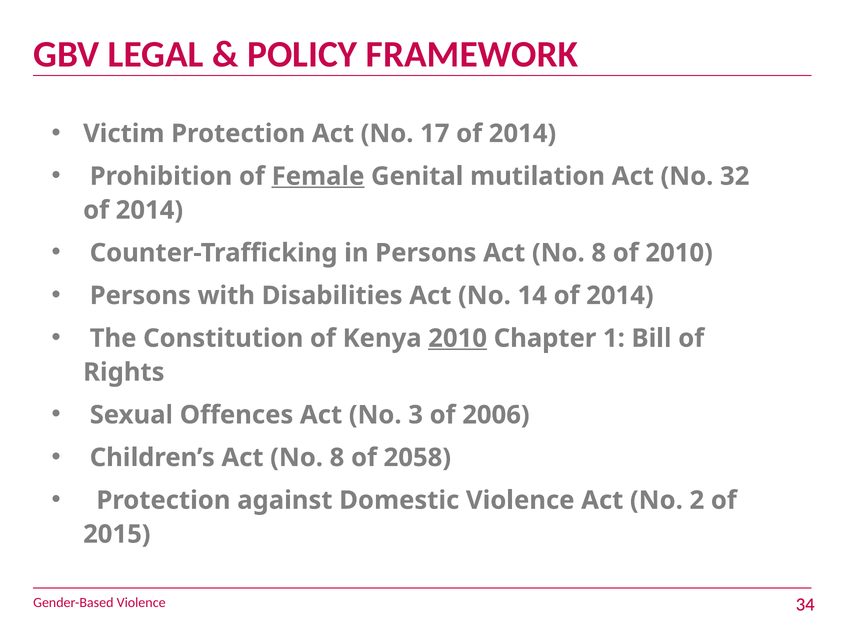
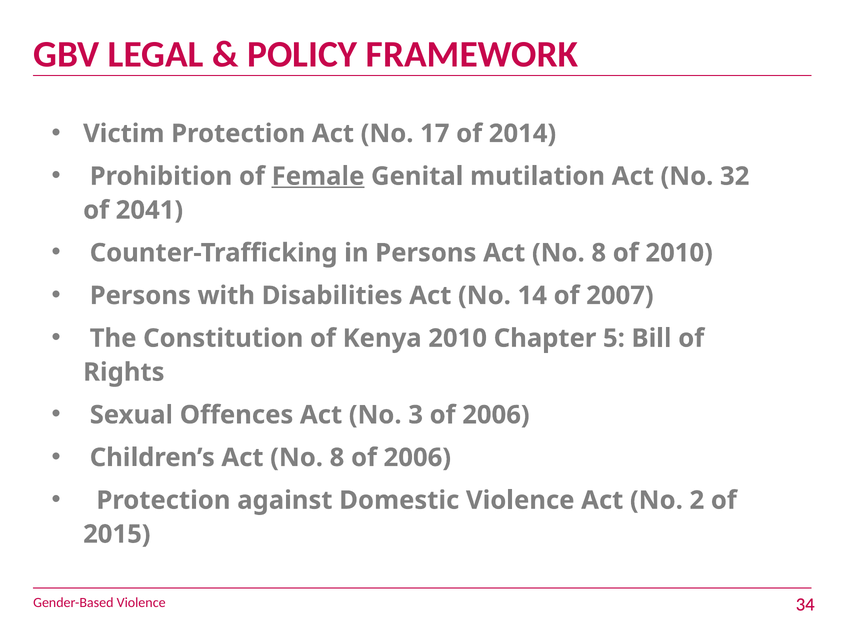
2014 at (149, 210): 2014 -> 2041
14 of 2014: 2014 -> 2007
2010 at (458, 339) underline: present -> none
1: 1 -> 5
8 of 2058: 2058 -> 2006
